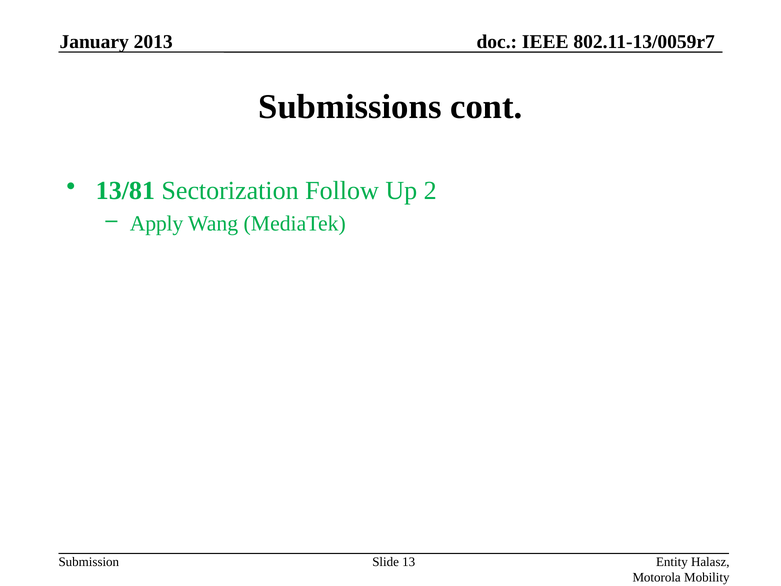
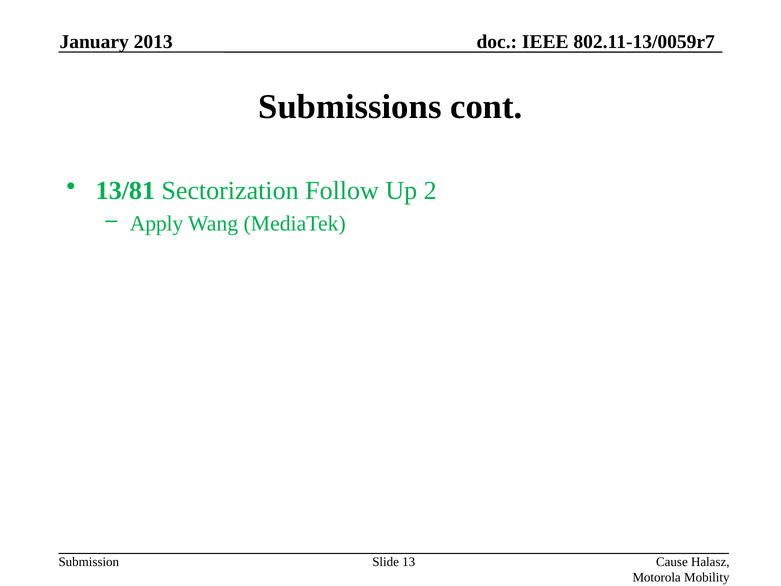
Entity: Entity -> Cause
